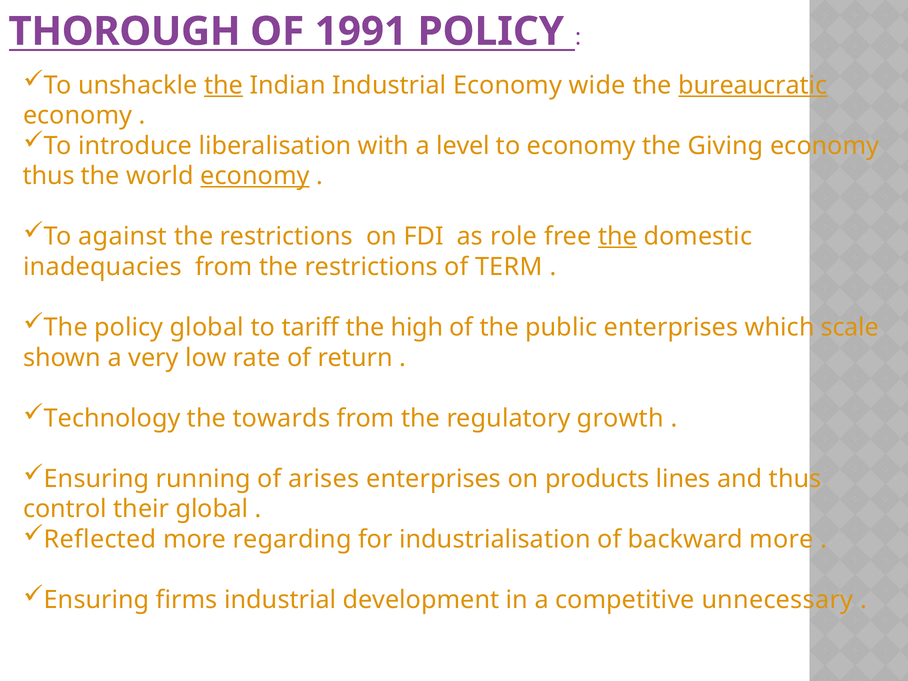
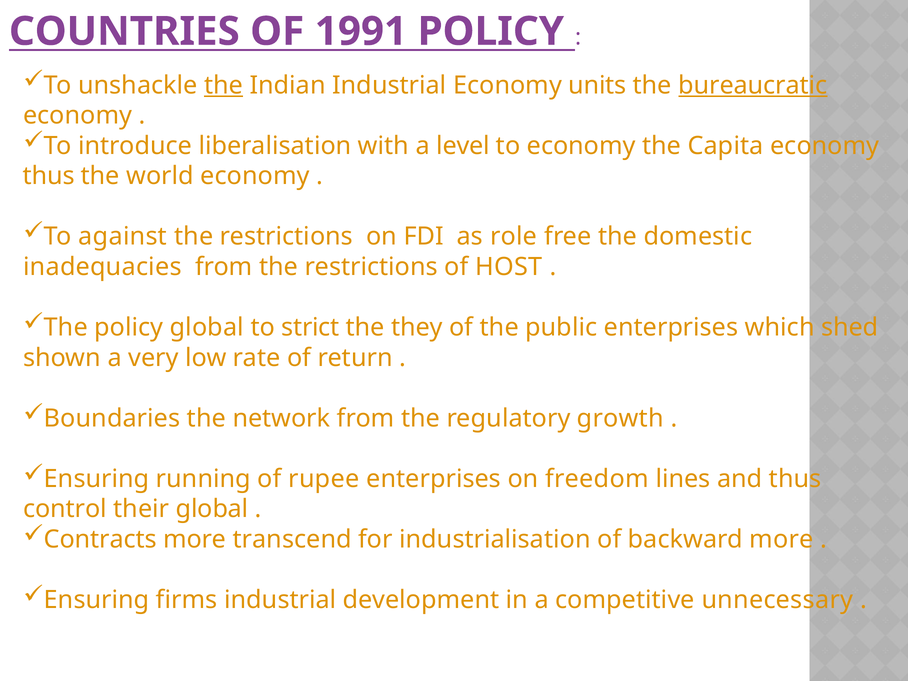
THOROUGH: THOROUGH -> COUNTRIES
wide: wide -> units
Giving: Giving -> Capita
economy at (255, 176) underline: present -> none
the at (617, 237) underline: present -> none
TERM: TERM -> HOST
tariff: tariff -> strict
high: high -> they
scale: scale -> shed
Technology: Technology -> Boundaries
towards: towards -> network
arises: arises -> rupee
products: products -> freedom
Reflected: Reflected -> Contracts
regarding: regarding -> transcend
